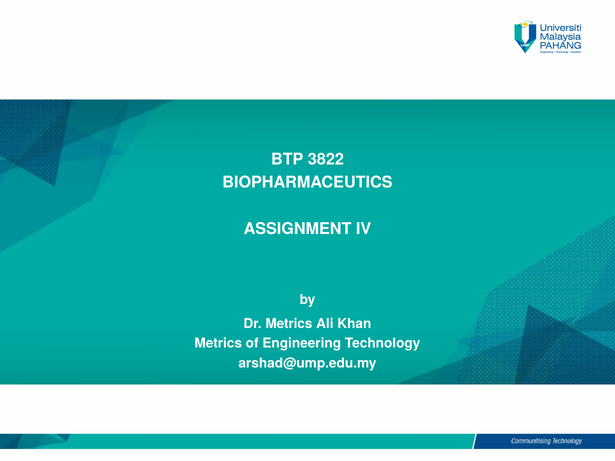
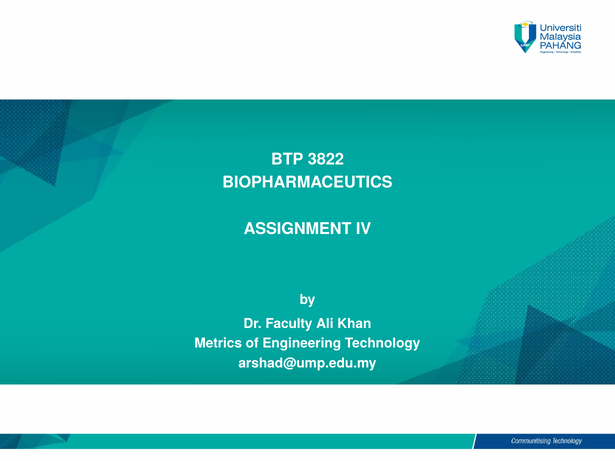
Dr Metrics: Metrics -> Faculty
